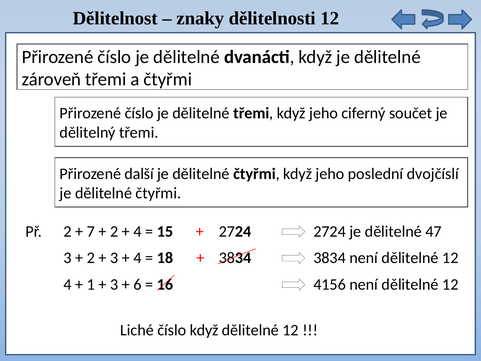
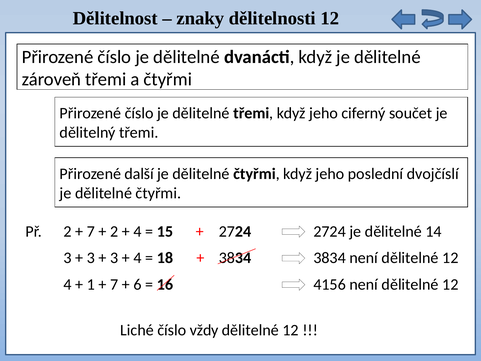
47: 47 -> 14
2 at (91, 258): 2 -> 3
3 at (114, 284): 3 -> 7
číslo když: když -> vždy
